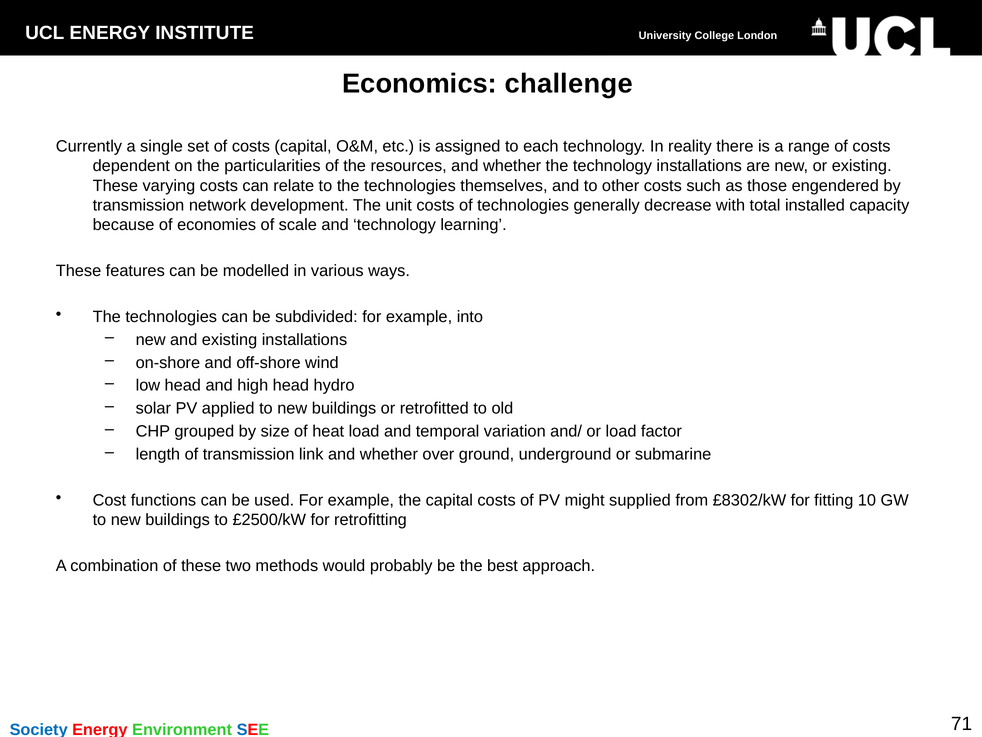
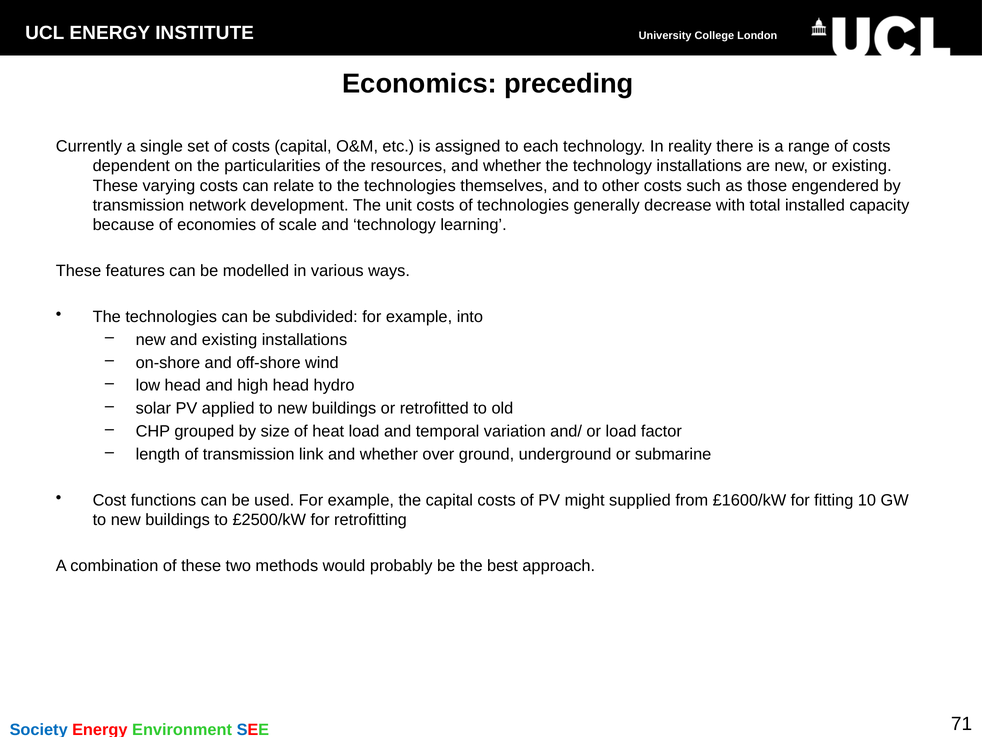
challenge: challenge -> preceding
£8302/kW: £8302/kW -> £1600/kW
